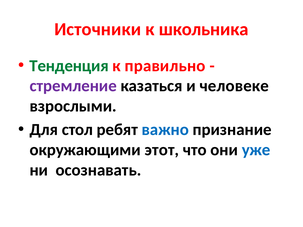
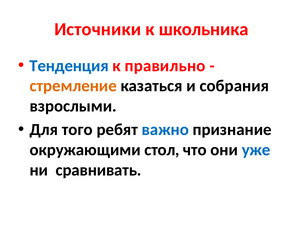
Тенденция colour: green -> blue
стремление colour: purple -> orange
человеке: человеке -> собрания
стол: стол -> того
этот: этот -> стол
осознавать: осознавать -> сравнивать
